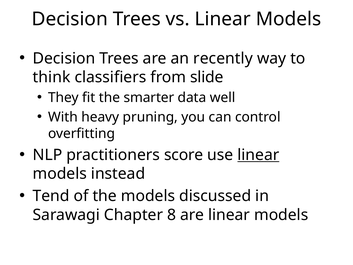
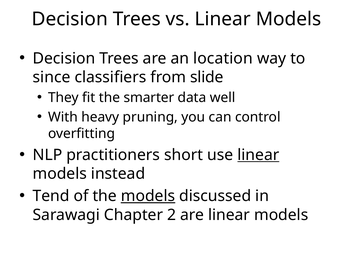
recently: recently -> location
think: think -> since
score: score -> short
models at (148, 196) underline: none -> present
8: 8 -> 2
